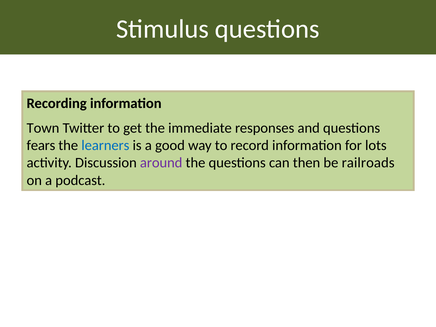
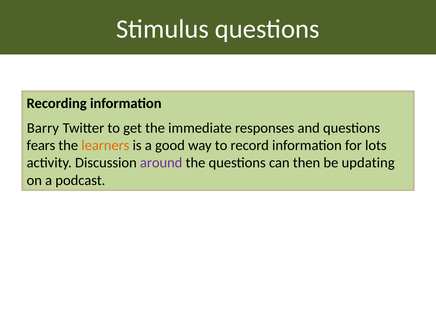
Town: Town -> Barry
learners colour: blue -> orange
railroads: railroads -> updating
